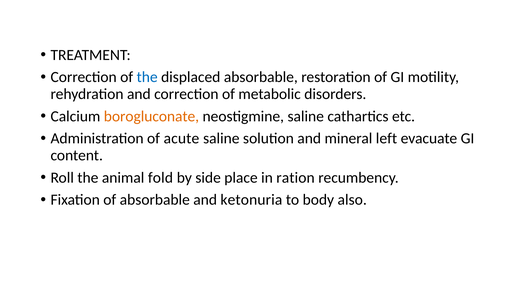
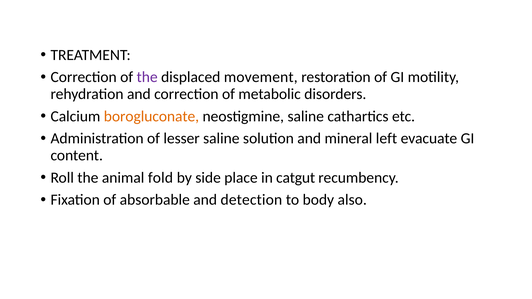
the at (147, 77) colour: blue -> purple
displaced absorbable: absorbable -> movement
acute: acute -> lesser
ration: ration -> catgut
ketonuria: ketonuria -> detection
